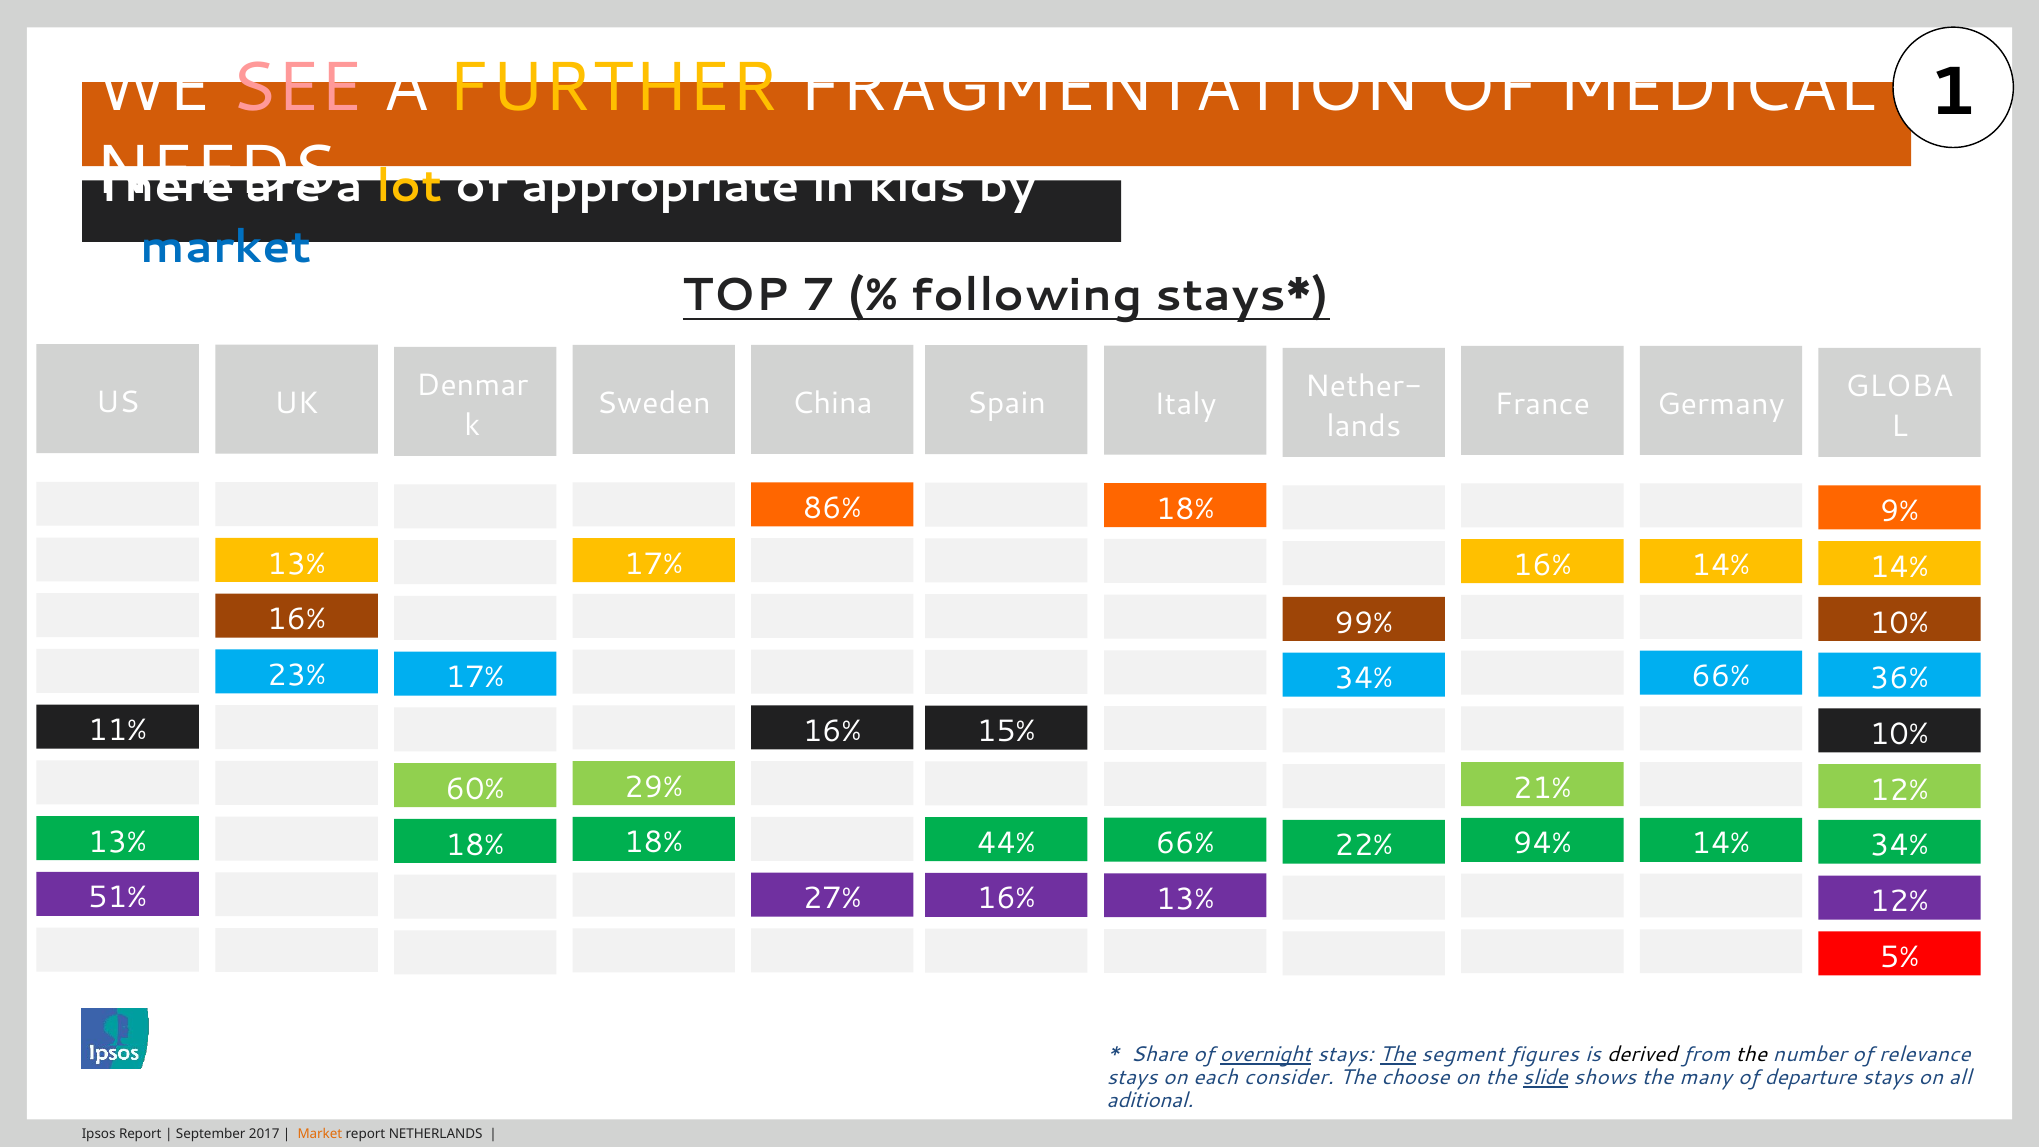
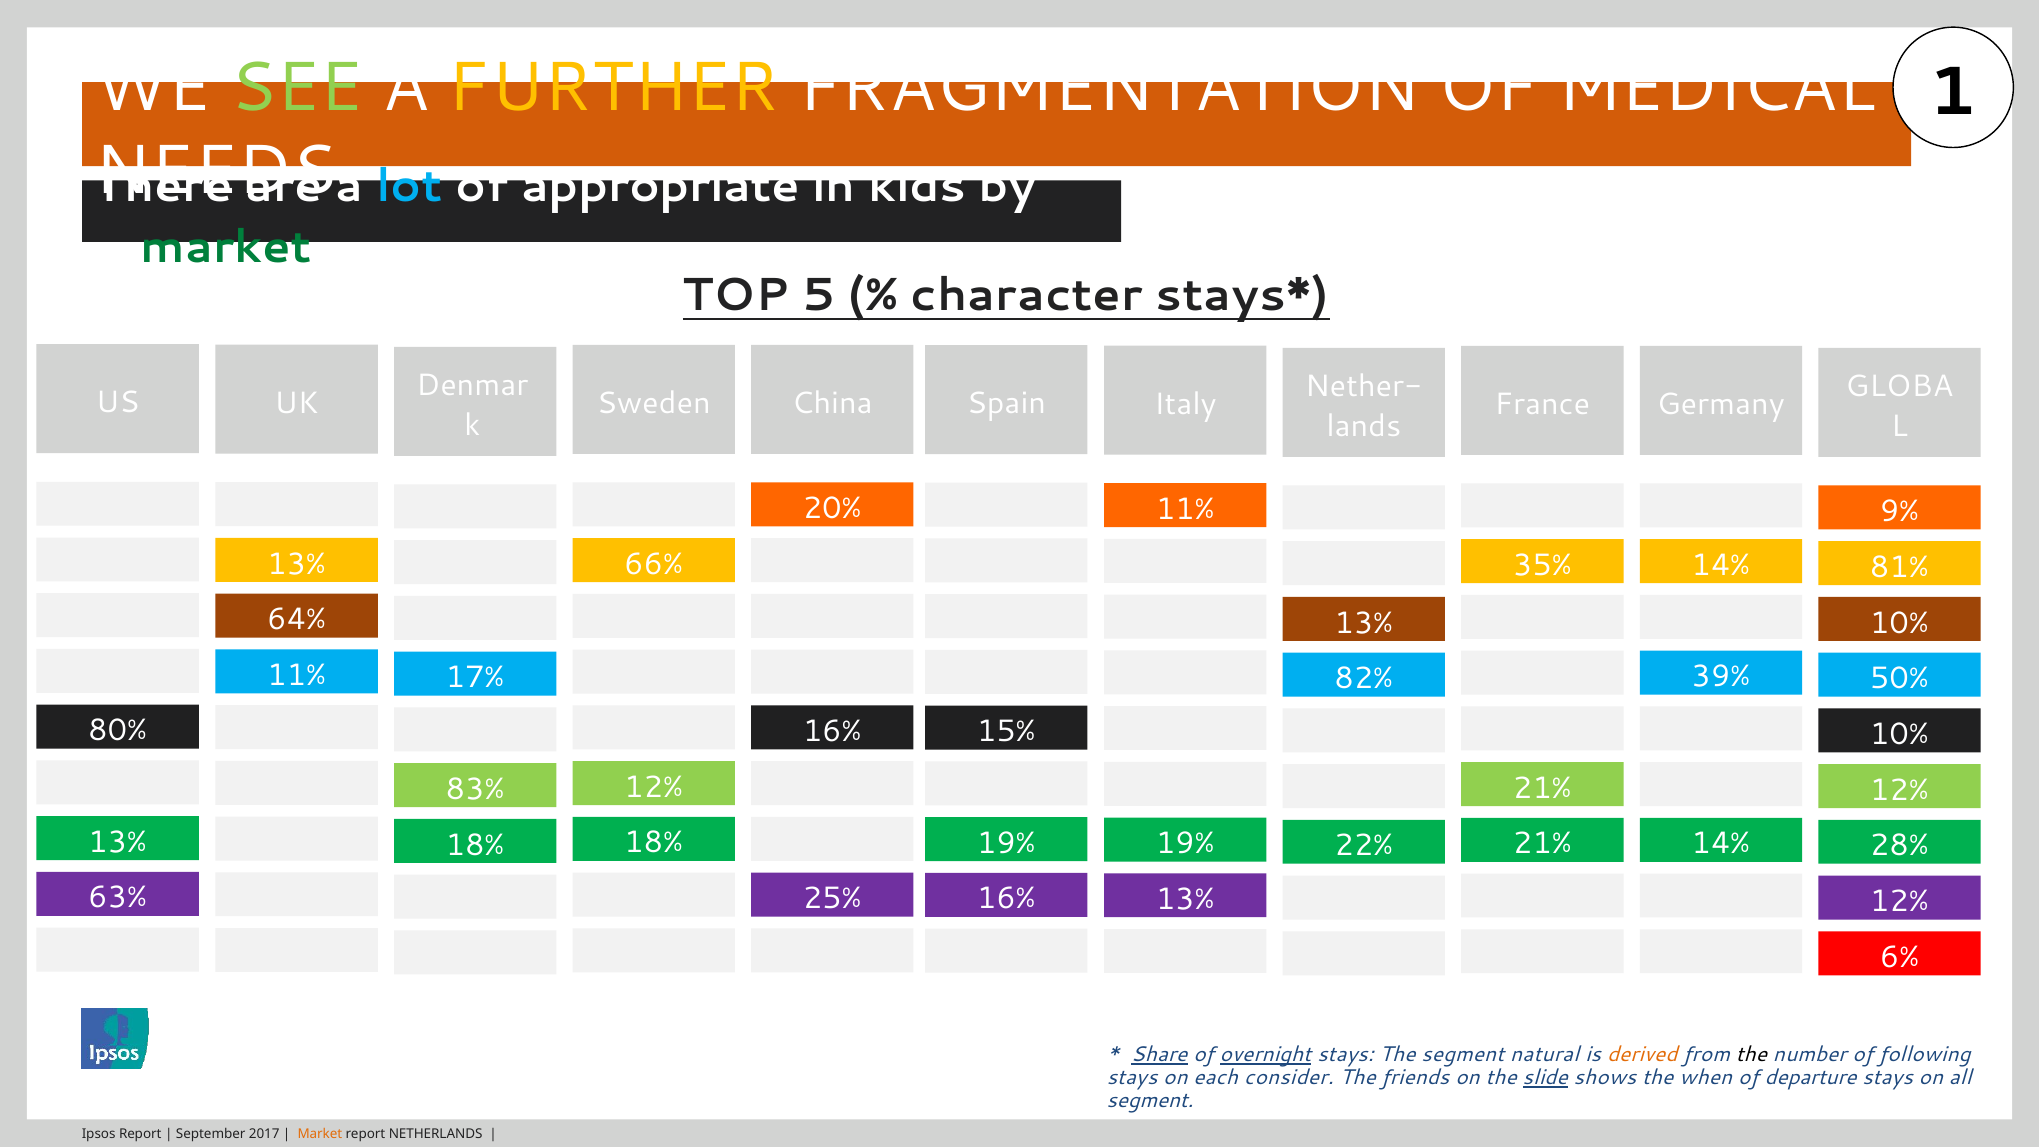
SEE colour: pink -> light green
lot colour: yellow -> light blue
market at (226, 248) colour: blue -> green
7: 7 -> 5
following: following -> character
86%: 86% -> 20%
18% at (1185, 509): 18% -> 11%
17% at (654, 564): 17% -> 66%
16% at (1542, 565): 16% -> 35%
14% at (1899, 567): 14% -> 81%
16% at (297, 620): 16% -> 64%
99% at (1364, 623): 99% -> 13%
23% at (297, 675): 23% -> 11%
66% at (1721, 677): 66% -> 39%
34% at (1364, 679): 34% -> 82%
36%: 36% -> 50%
11%: 11% -> 80%
29% at (654, 787): 29% -> 12%
60%: 60% -> 83%
44% at (1006, 843): 44% -> 19%
66% at (1185, 844): 66% -> 19%
94% at (1542, 844): 94% -> 21%
34% at (1899, 846): 34% -> 28%
51%: 51% -> 63%
27%: 27% -> 25%
5%: 5% -> 6%
Share underline: none -> present
The at (1398, 1055) underline: present -> none
figures: figures -> natural
derived colour: black -> orange
relevance: relevance -> following
choose: choose -> friends
many: many -> when
aditional at (1150, 1101): aditional -> segment
